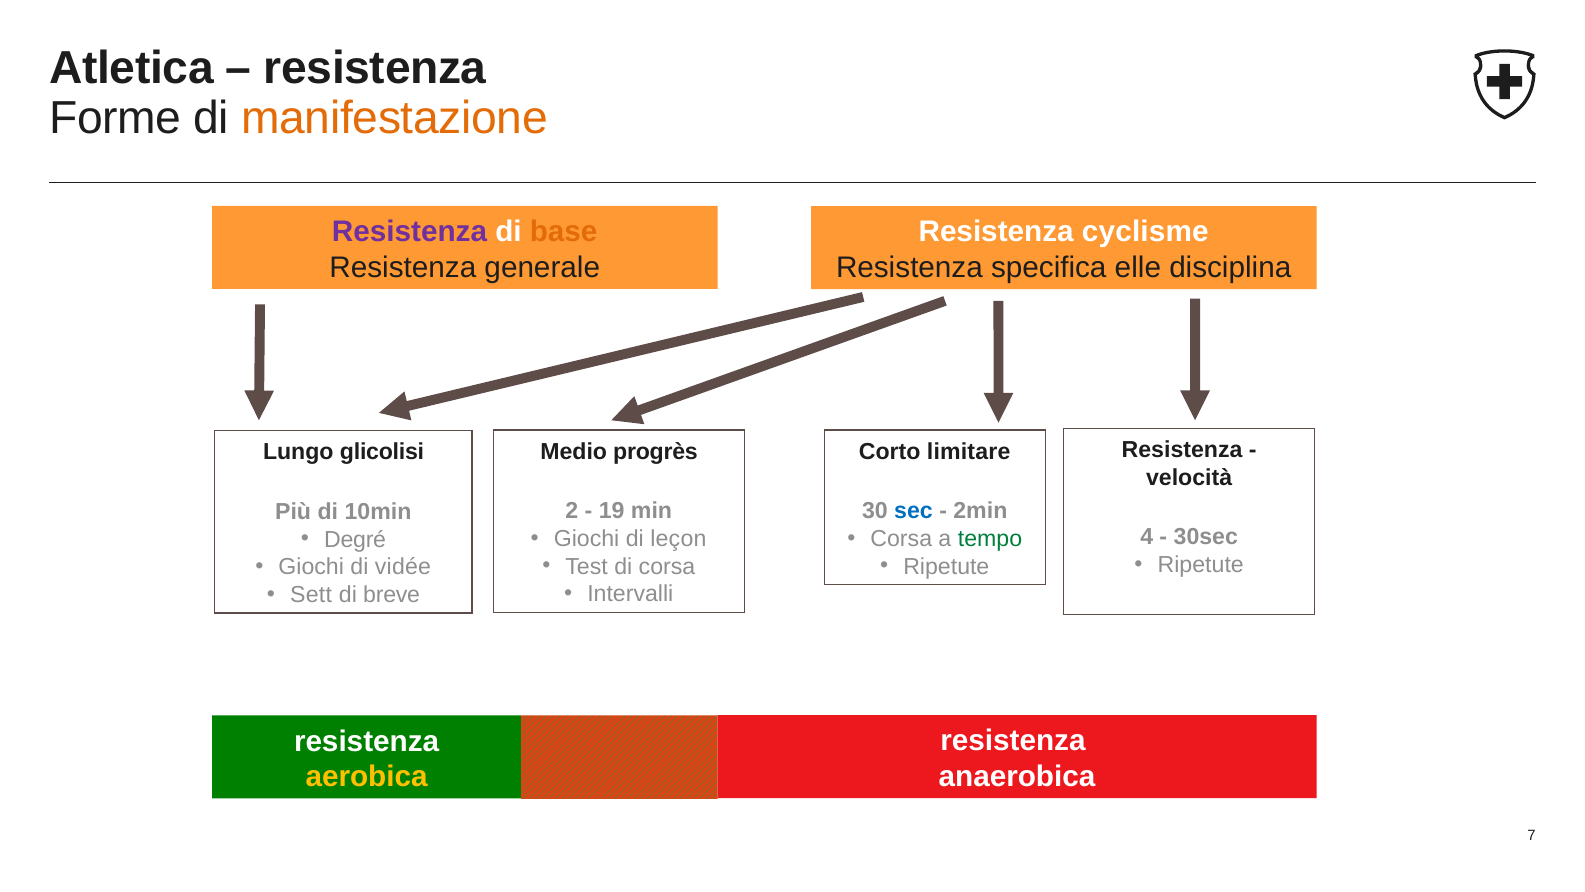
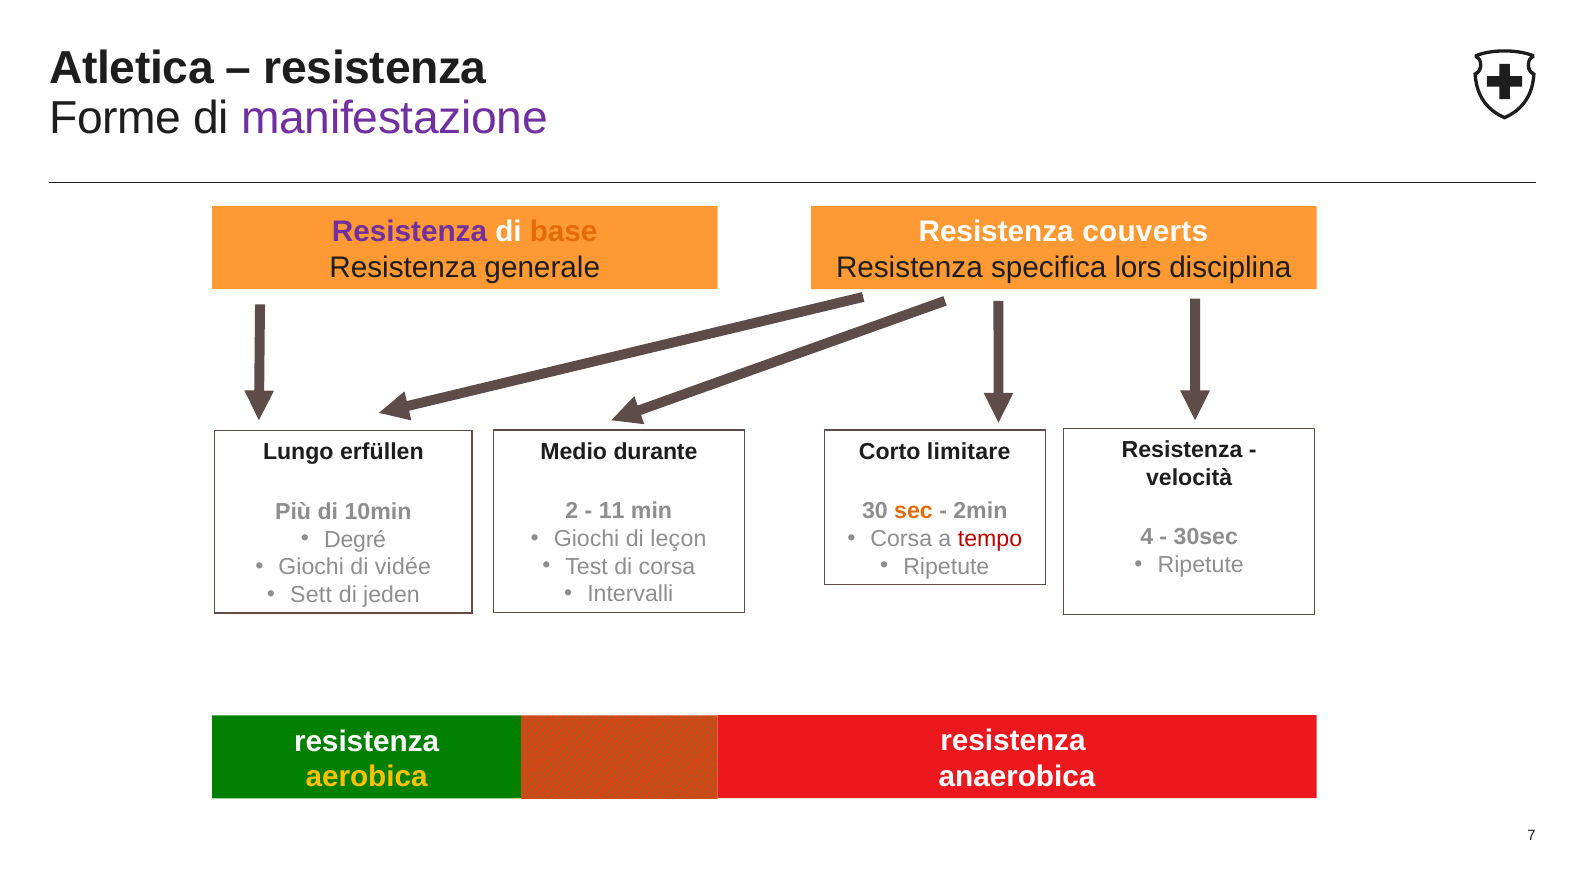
manifestazione colour: orange -> purple
cyclisme: cyclisme -> couverts
elle: elle -> lors
progrès: progrès -> durante
glicolisi: glicolisi -> erfüllen
19: 19 -> 11
sec colour: blue -> orange
tempo colour: green -> red
breve: breve -> jeden
